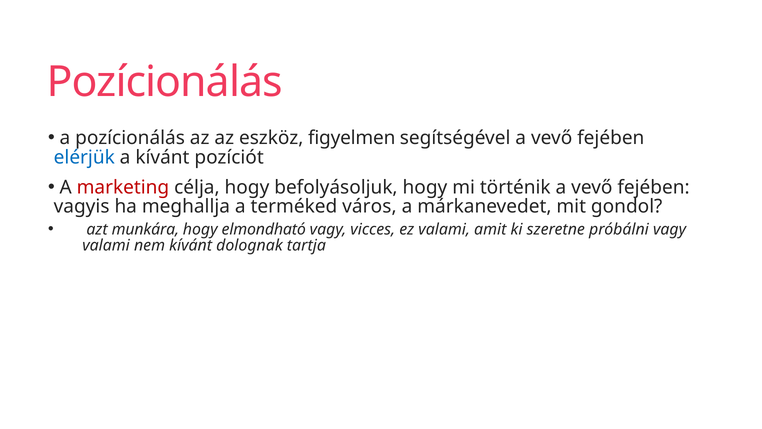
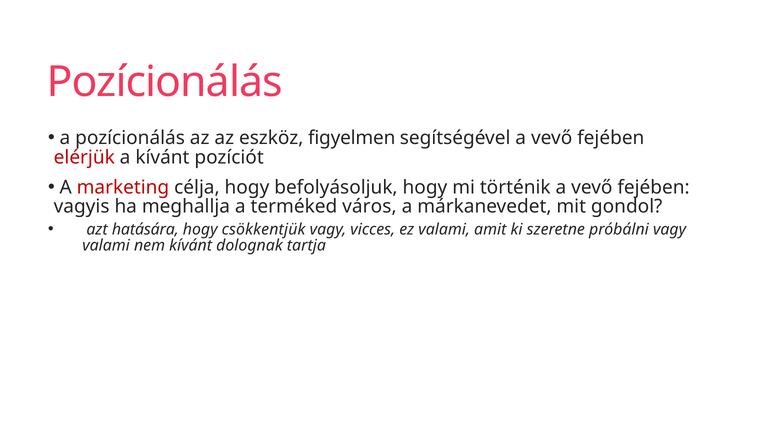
elérjük colour: blue -> red
munkára: munkára -> hatására
elmondható: elmondható -> csökkentjük
